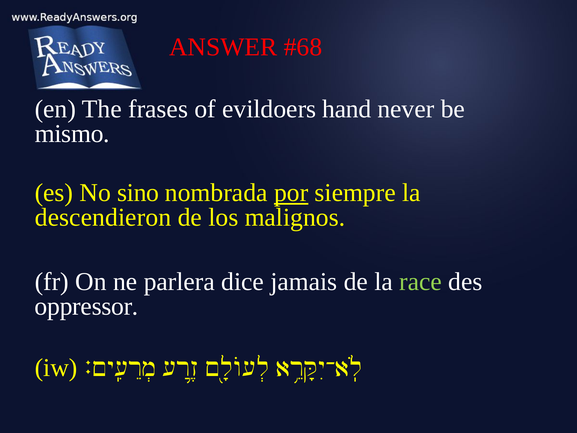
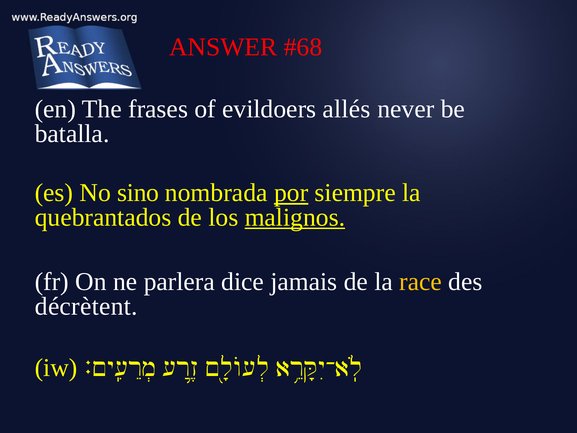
hand: hand -> allés
mismo: mismo -> batalla
descendieron: descendieron -> quebrantados
malignos underline: none -> present
race colour: light green -> yellow
oppressor: oppressor -> décrètent
